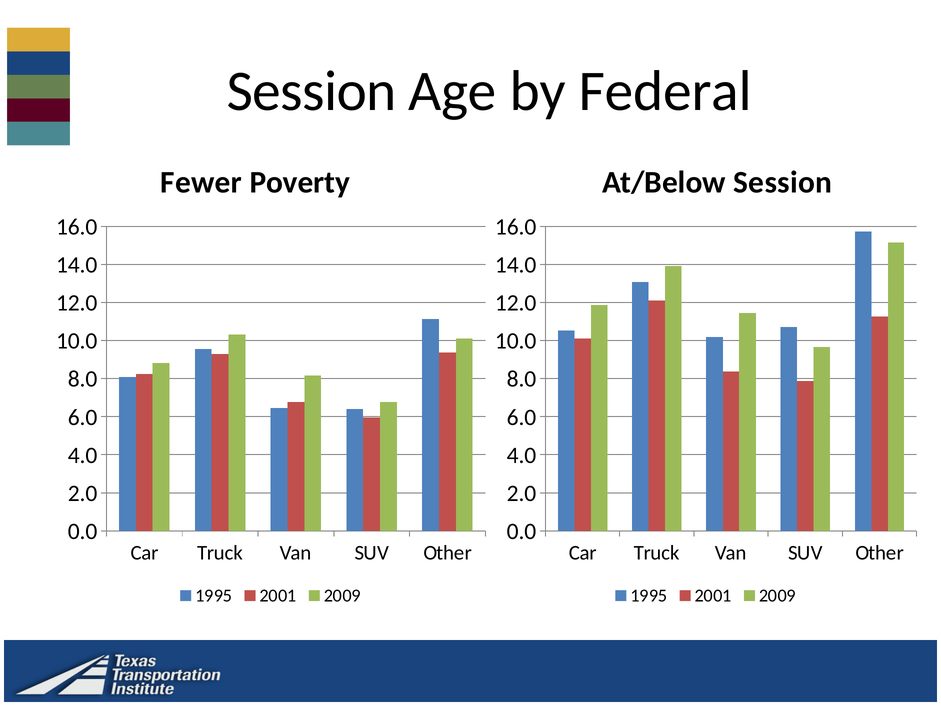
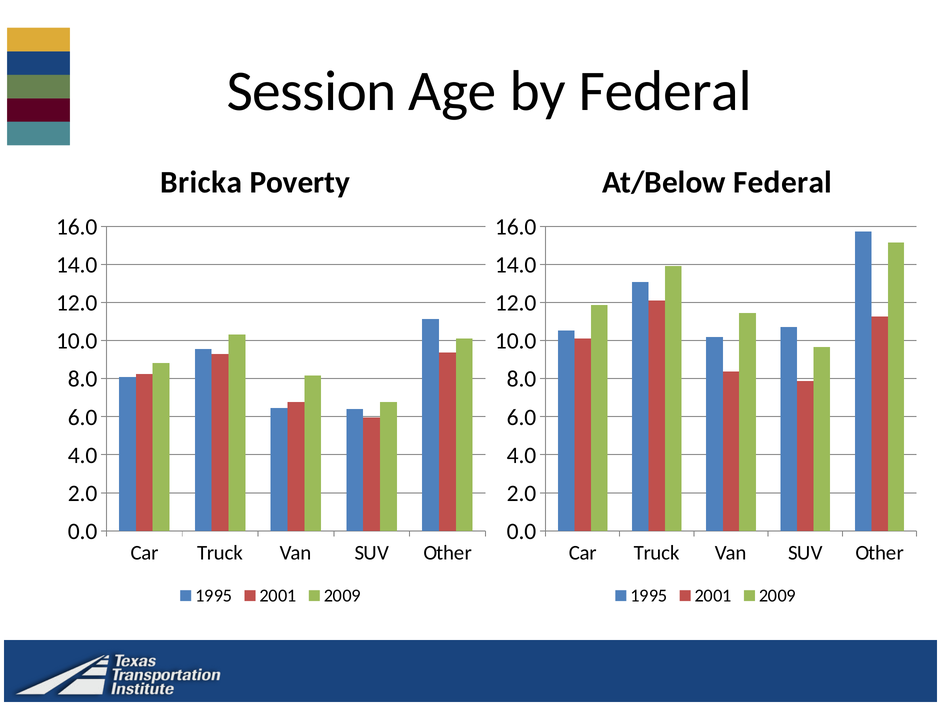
Fewer: Fewer -> Bricka
At/Below Session: Session -> Federal
